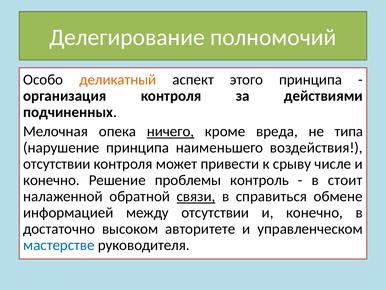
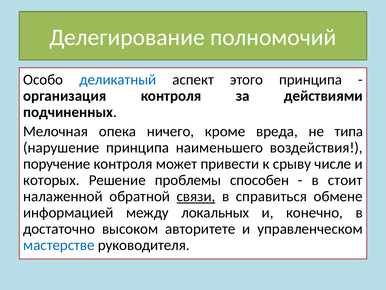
деликатный colour: orange -> blue
ничего underline: present -> none
отсутствии at (57, 164): отсутствии -> поручение
конечно at (51, 180): конечно -> которых
контроль: контроль -> способен
между отсутствии: отсутствии -> локальных
